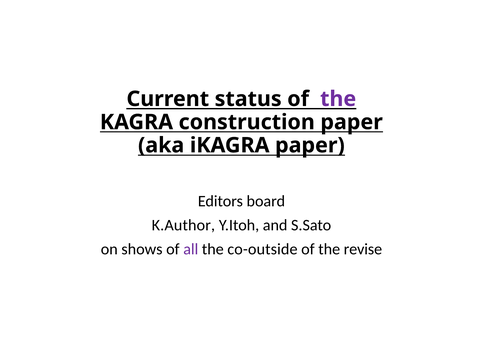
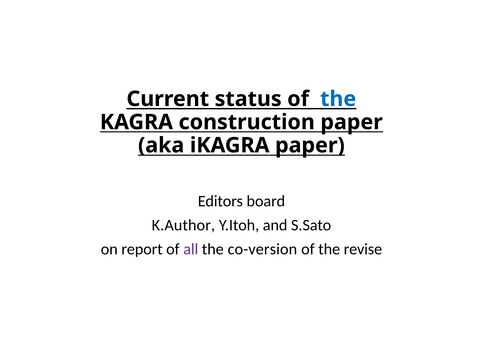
the at (338, 99) colour: purple -> blue
shows: shows -> report
co-outside: co-outside -> co-version
